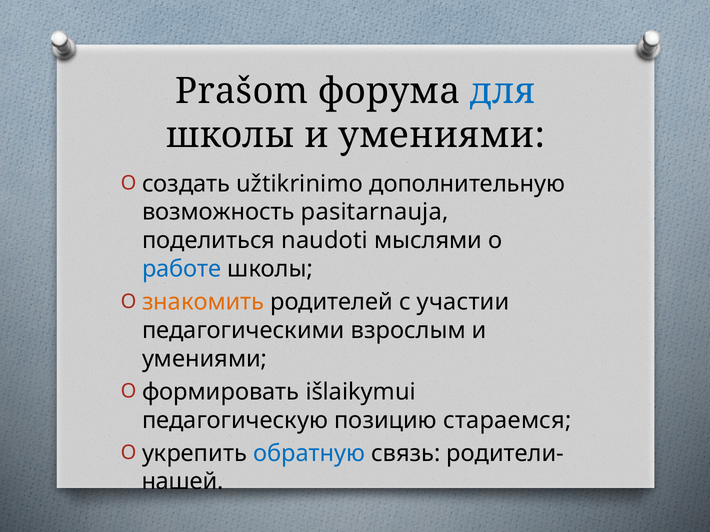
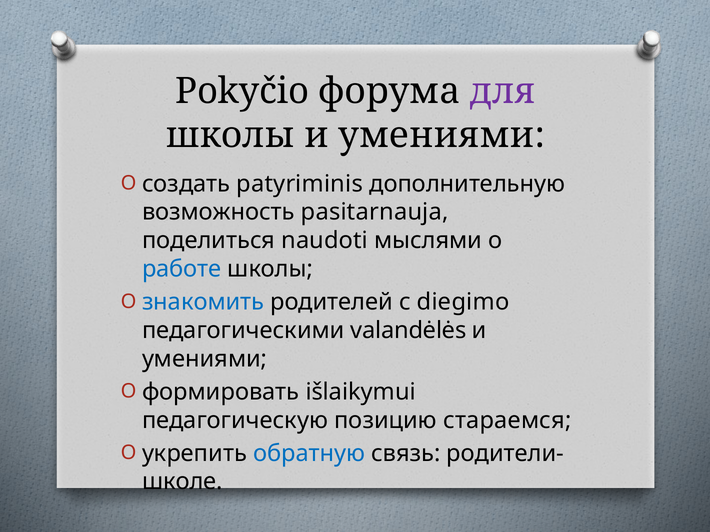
Prašom: Prašom -> Pokyčio
для colour: blue -> purple
užtikrinimo: užtikrinimo -> patyriminis
знакомить colour: orange -> blue
участии: участии -> diegimo
взрослым: взрослым -> valandėlės
нашей: нашей -> школе
